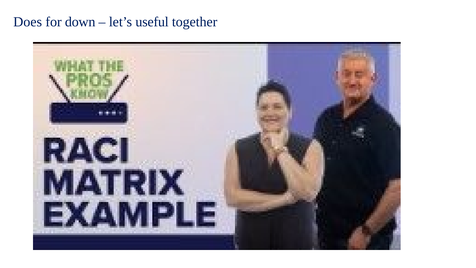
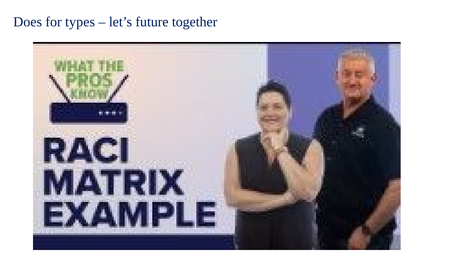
down: down -> types
useful: useful -> future
